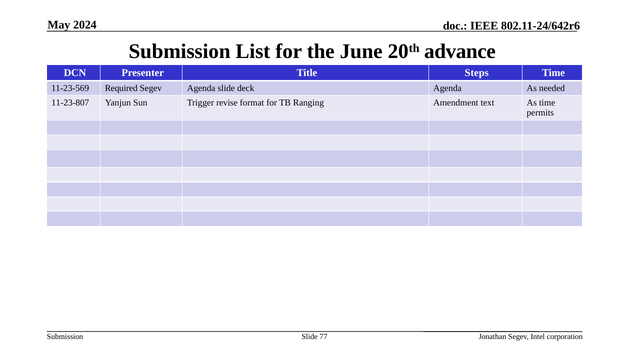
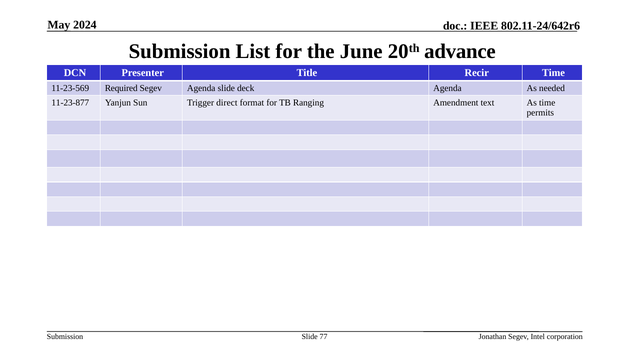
Steps: Steps -> Recir
11-23-807: 11-23-807 -> 11-23-877
revise: revise -> direct
